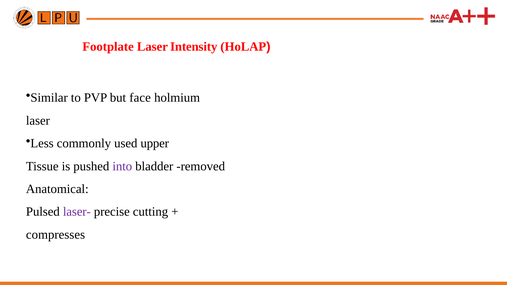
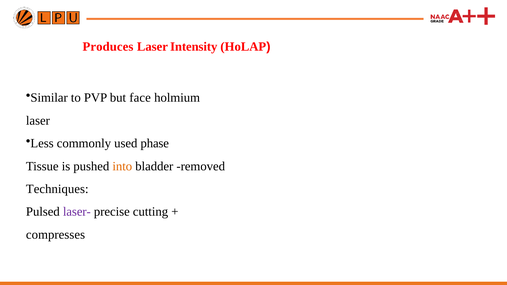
Footplate: Footplate -> Produces
upper: upper -> phase
into colour: purple -> orange
Anatomical: Anatomical -> Techniques
